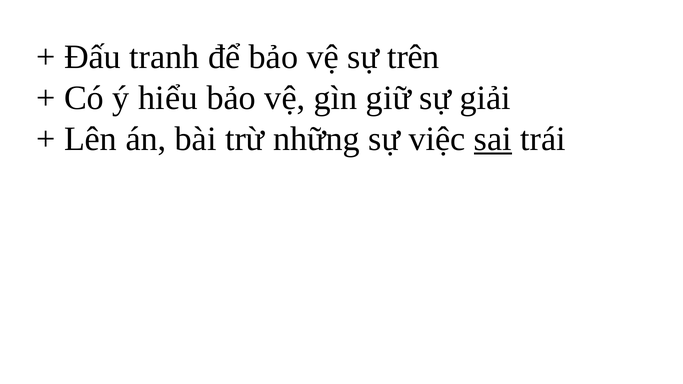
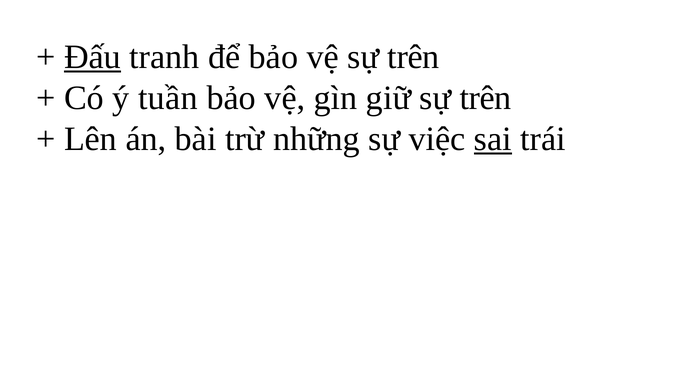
Đấu underline: none -> present
hiểu: hiểu -> tuần
giữ sự giải: giải -> trên
